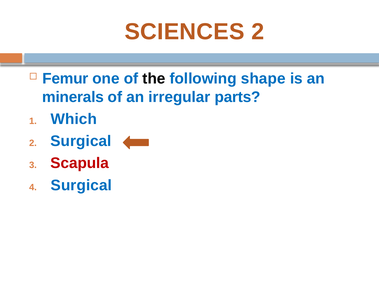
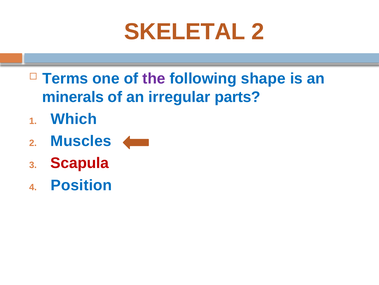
SCIENCES: SCIENCES -> SKELETAL
Femur: Femur -> Terms
the colour: black -> purple
2 Surgical: Surgical -> Muscles
Surgical at (81, 185): Surgical -> Position
